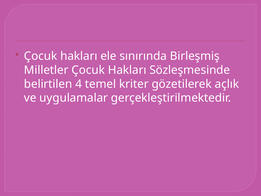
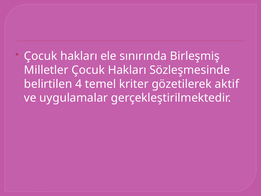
açlık: açlık -> aktif
